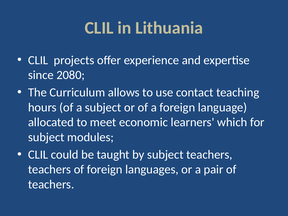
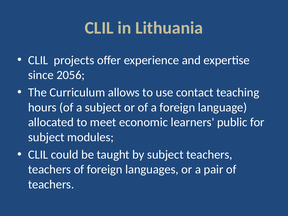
2080: 2080 -> 2056
which: which -> public
